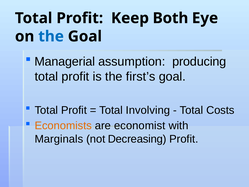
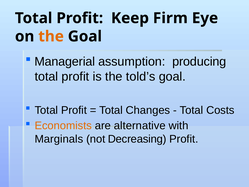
Both: Both -> Firm
the at (51, 36) colour: blue -> orange
first’s: first’s -> told’s
Involving: Involving -> Changes
economist: economist -> alternative
